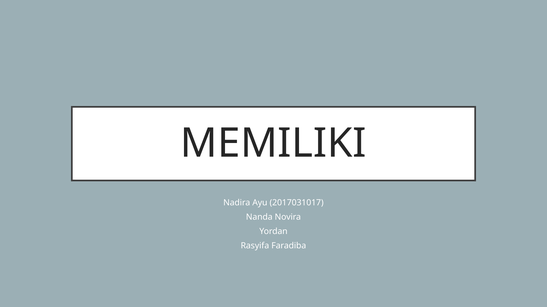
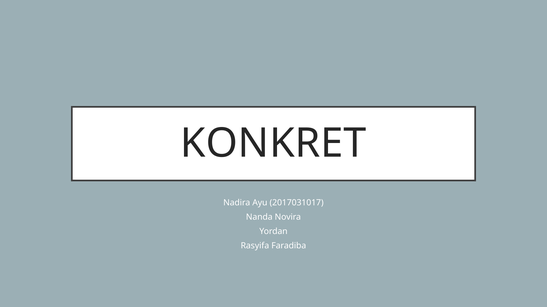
MEMILIKI: MEMILIKI -> KONKRET
